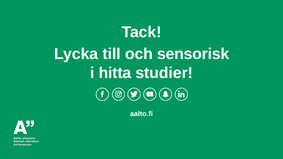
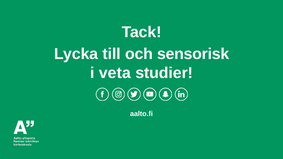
hitta: hitta -> veta
